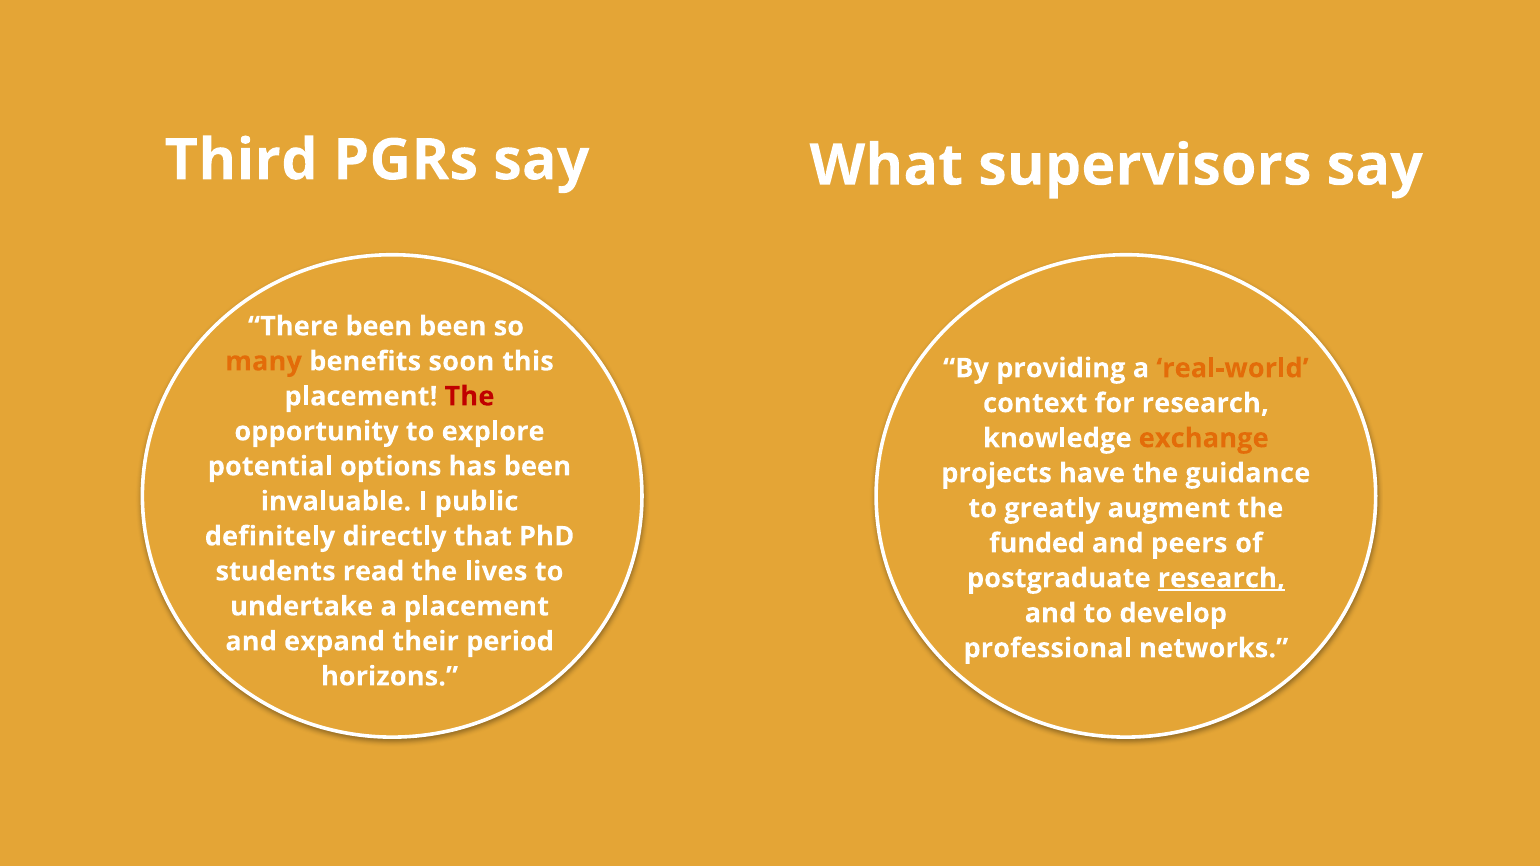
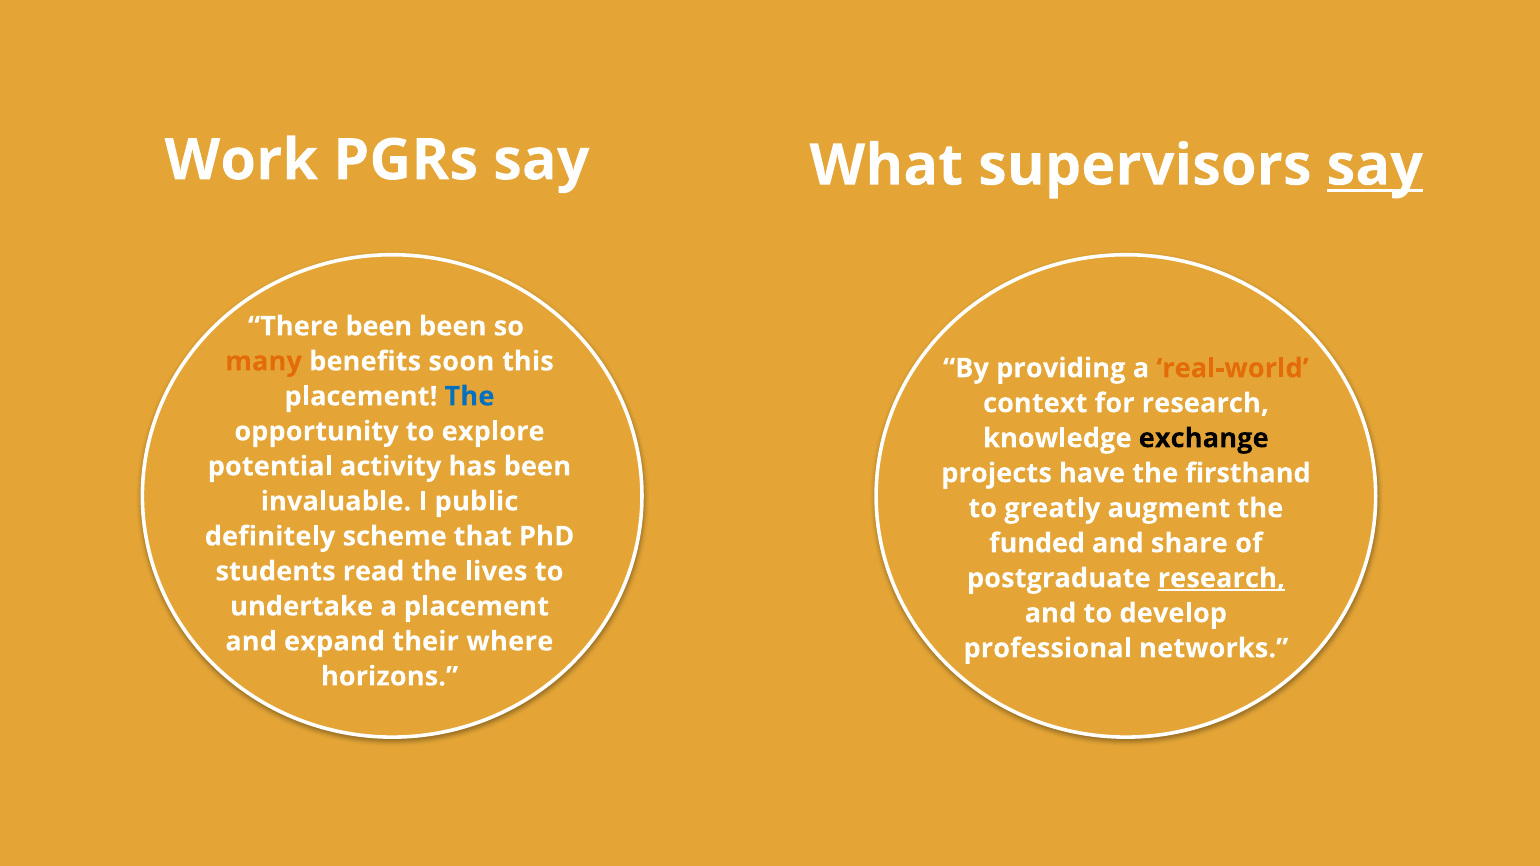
Third: Third -> Work
say at (1375, 166) underline: none -> present
The at (469, 397) colour: red -> blue
exchange colour: orange -> black
options: options -> activity
guidance: guidance -> firsthand
directly: directly -> scheme
peers: peers -> share
period: period -> where
